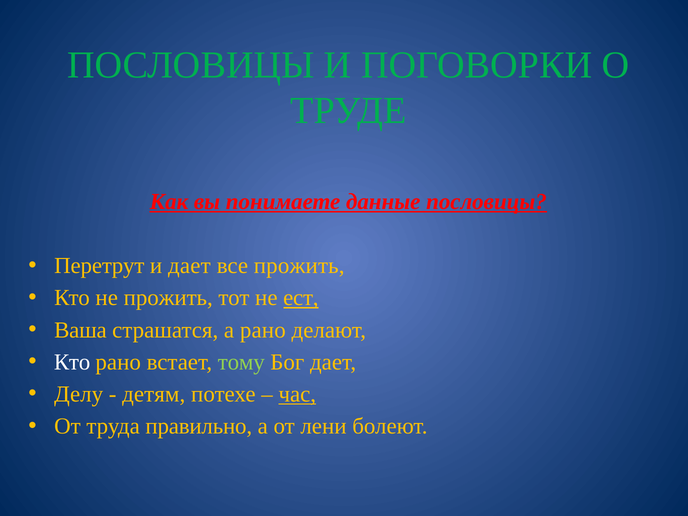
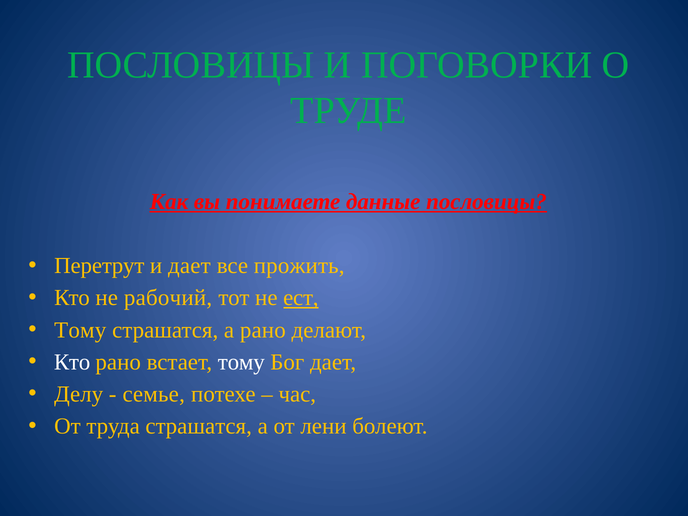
не прожить: прожить -> рабочий
Ваша at (80, 330): Ваша -> Тому
тому at (241, 362) colour: light green -> white
детям: детям -> семье
час underline: present -> none
труда правильно: правильно -> страшатся
